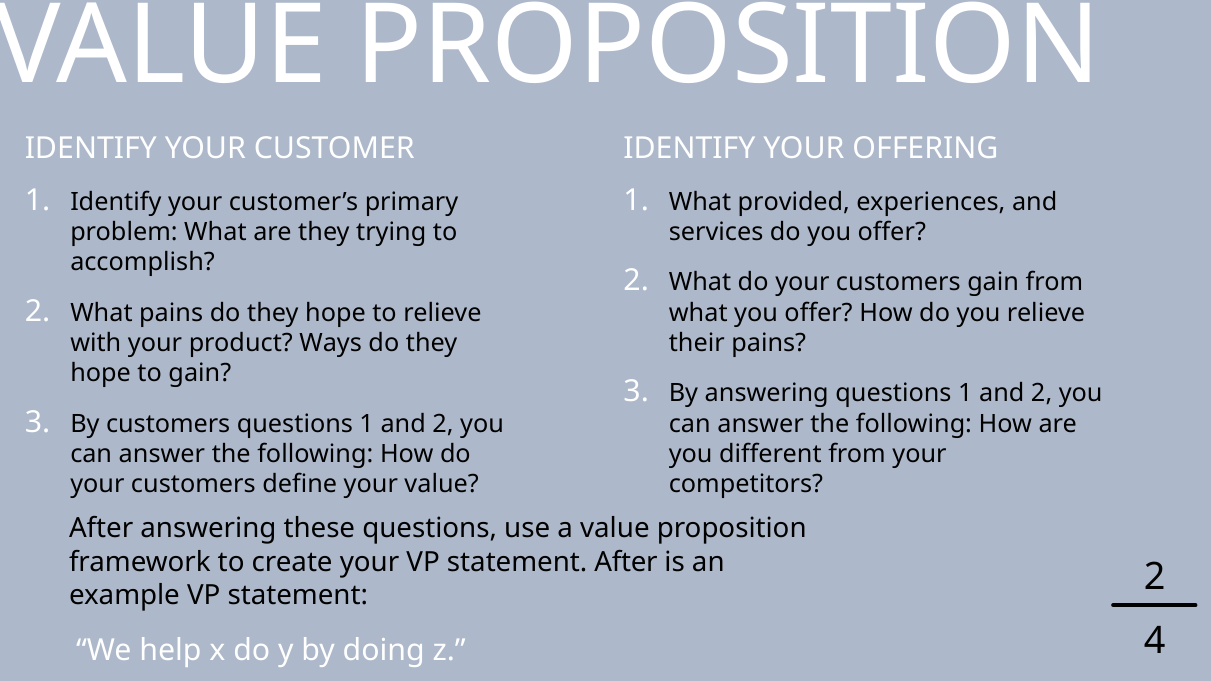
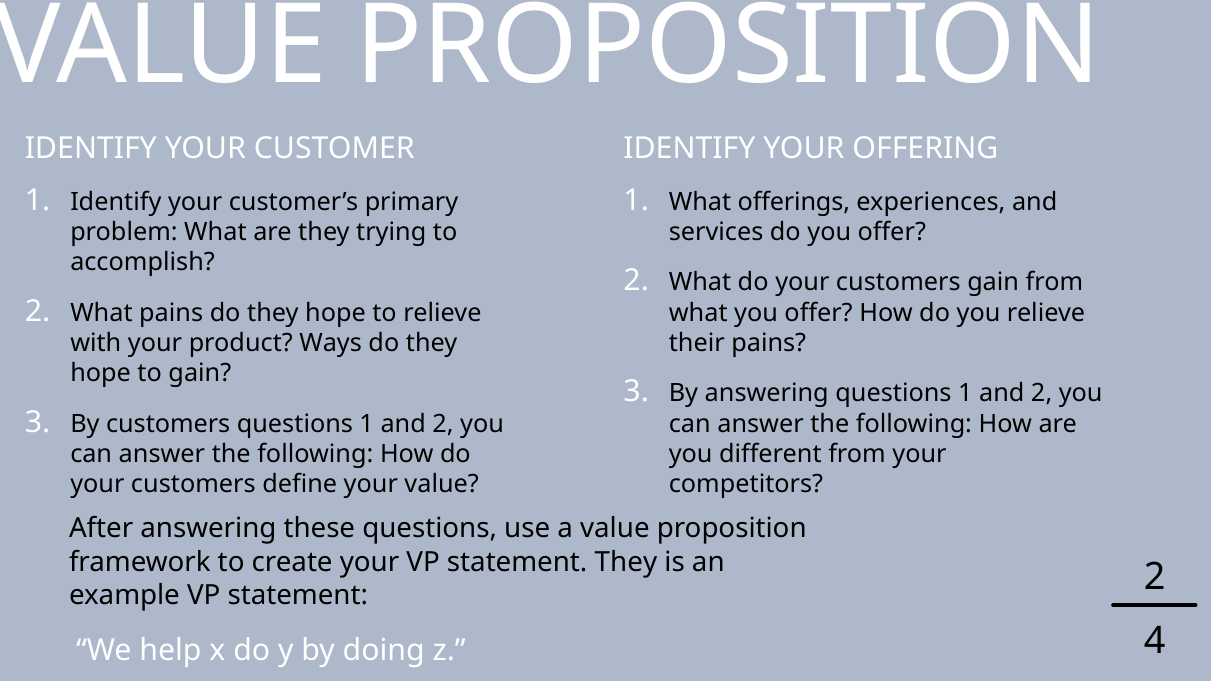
provided: provided -> offerings
statement After: After -> They
